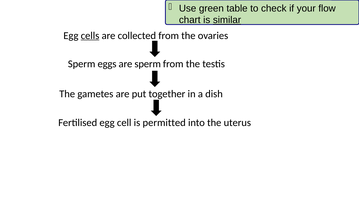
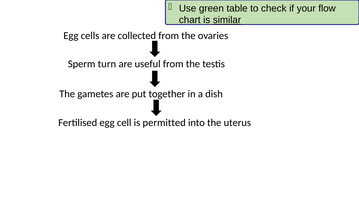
cells underline: present -> none
eggs: eggs -> turn
are sperm: sperm -> useful
